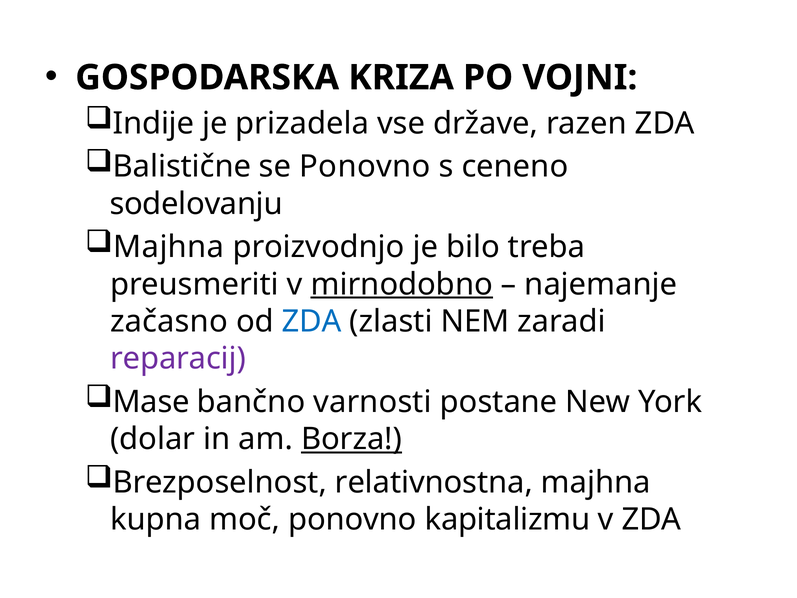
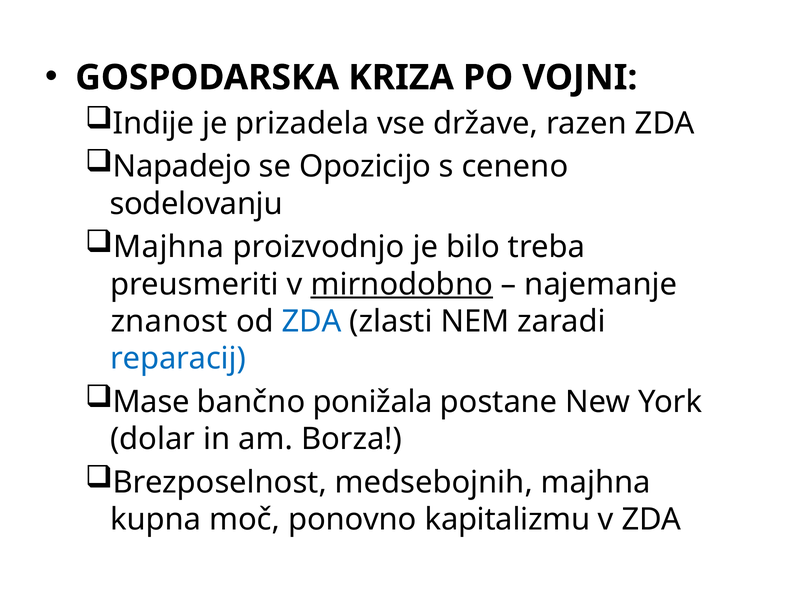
Balistične: Balistične -> Napadejo
se Ponovno: Ponovno -> Opozicijo
začasno: začasno -> znanost
reparacij colour: purple -> blue
varnosti: varnosti -> ponižala
Borza underline: present -> none
relativnostna: relativnostna -> medsebojnih
